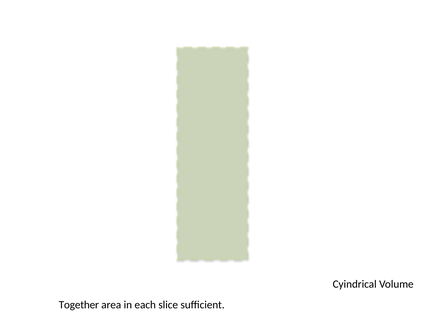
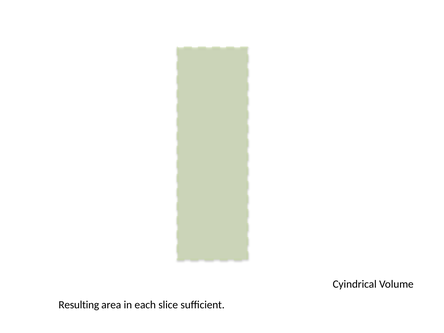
Together: Together -> Resulting
